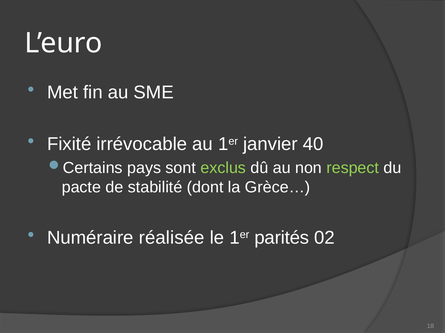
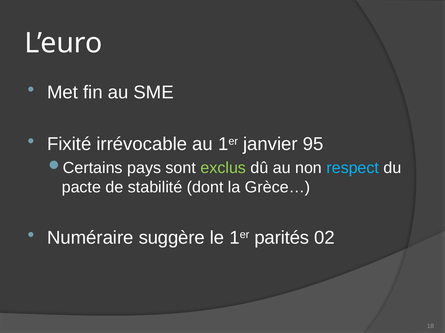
40: 40 -> 95
respect colour: light green -> light blue
réalisée: réalisée -> suggère
